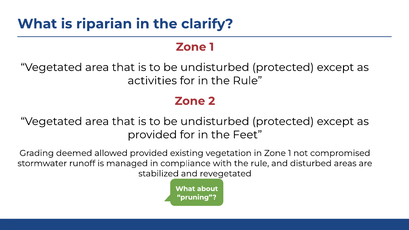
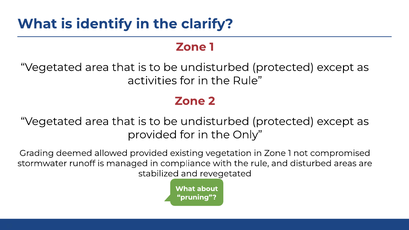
riparian: riparian -> identify
Feet: Feet -> Only
